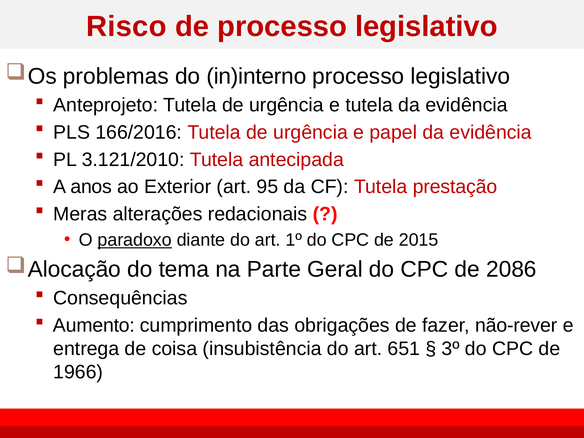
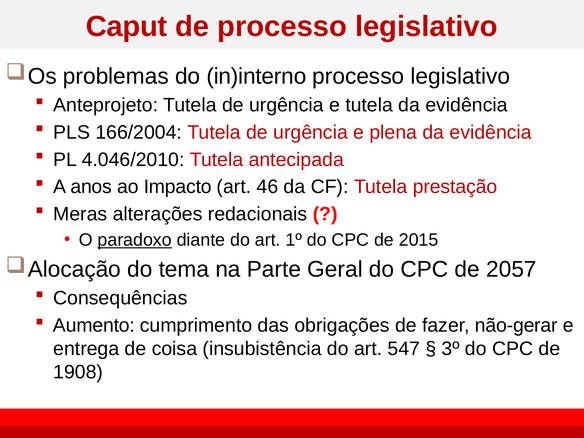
Risco: Risco -> Caput
166/2016: 166/2016 -> 166/2004
papel: papel -> plena
3.121/2010: 3.121/2010 -> 4.046/2010
Exterior: Exterior -> Impacto
95: 95 -> 46
2086: 2086 -> 2057
não-rever: não-rever -> não-gerar
651: 651 -> 547
1966: 1966 -> 1908
